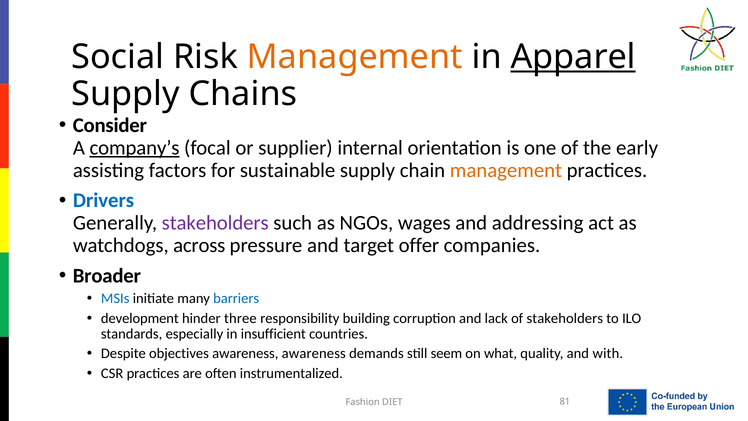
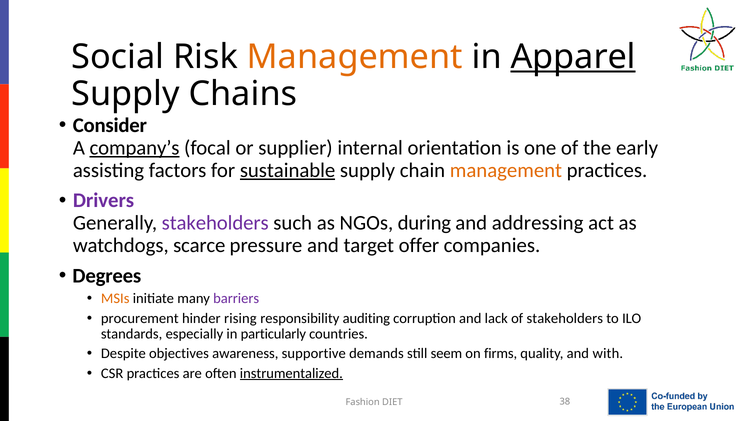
sustainable underline: none -> present
Drivers colour: blue -> purple
wages: wages -> during
across: across -> scarce
Broader: Broader -> Degrees
MSIs colour: blue -> orange
barriers colour: blue -> purple
development: development -> procurement
three: three -> rising
building: building -> auditing
insufficient: insufficient -> particularly
awareness awareness: awareness -> supportive
what: what -> firms
instrumentalized underline: none -> present
81: 81 -> 38
